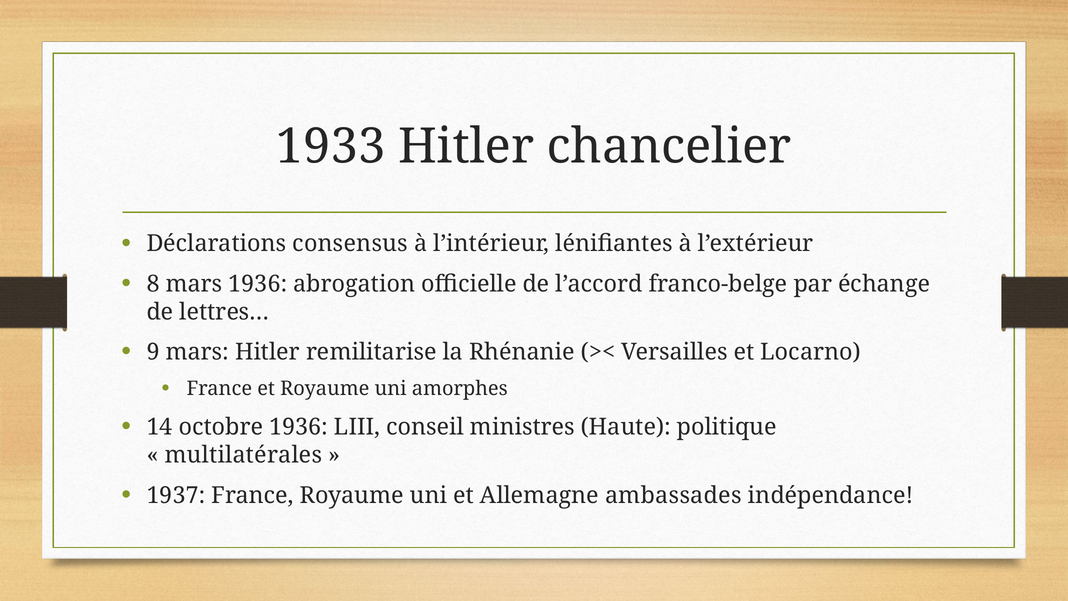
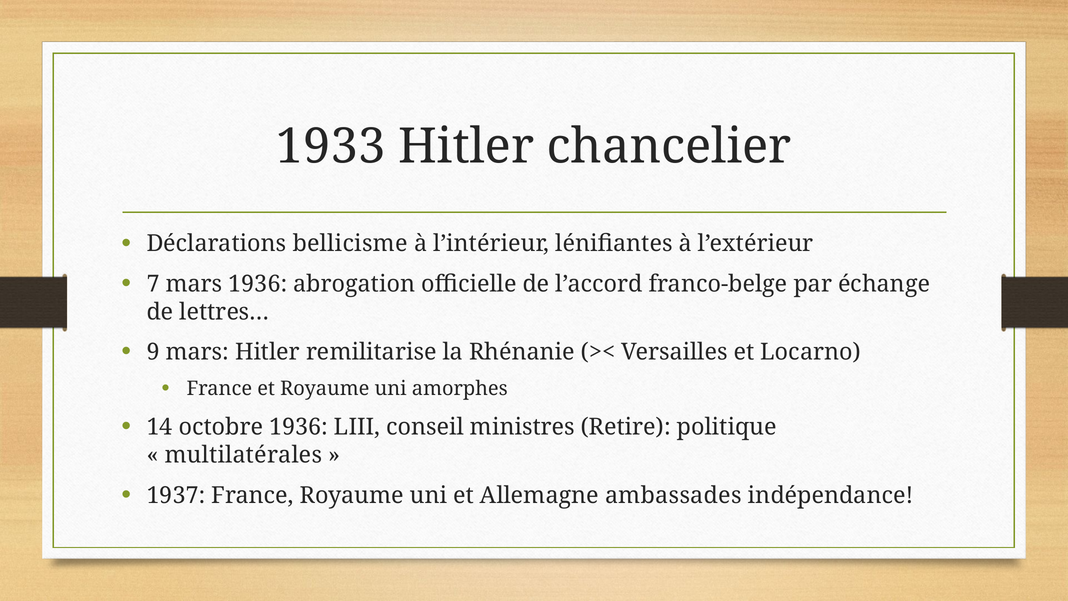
consensus: consensus -> bellicisme
8: 8 -> 7
Haute: Haute -> Retire
